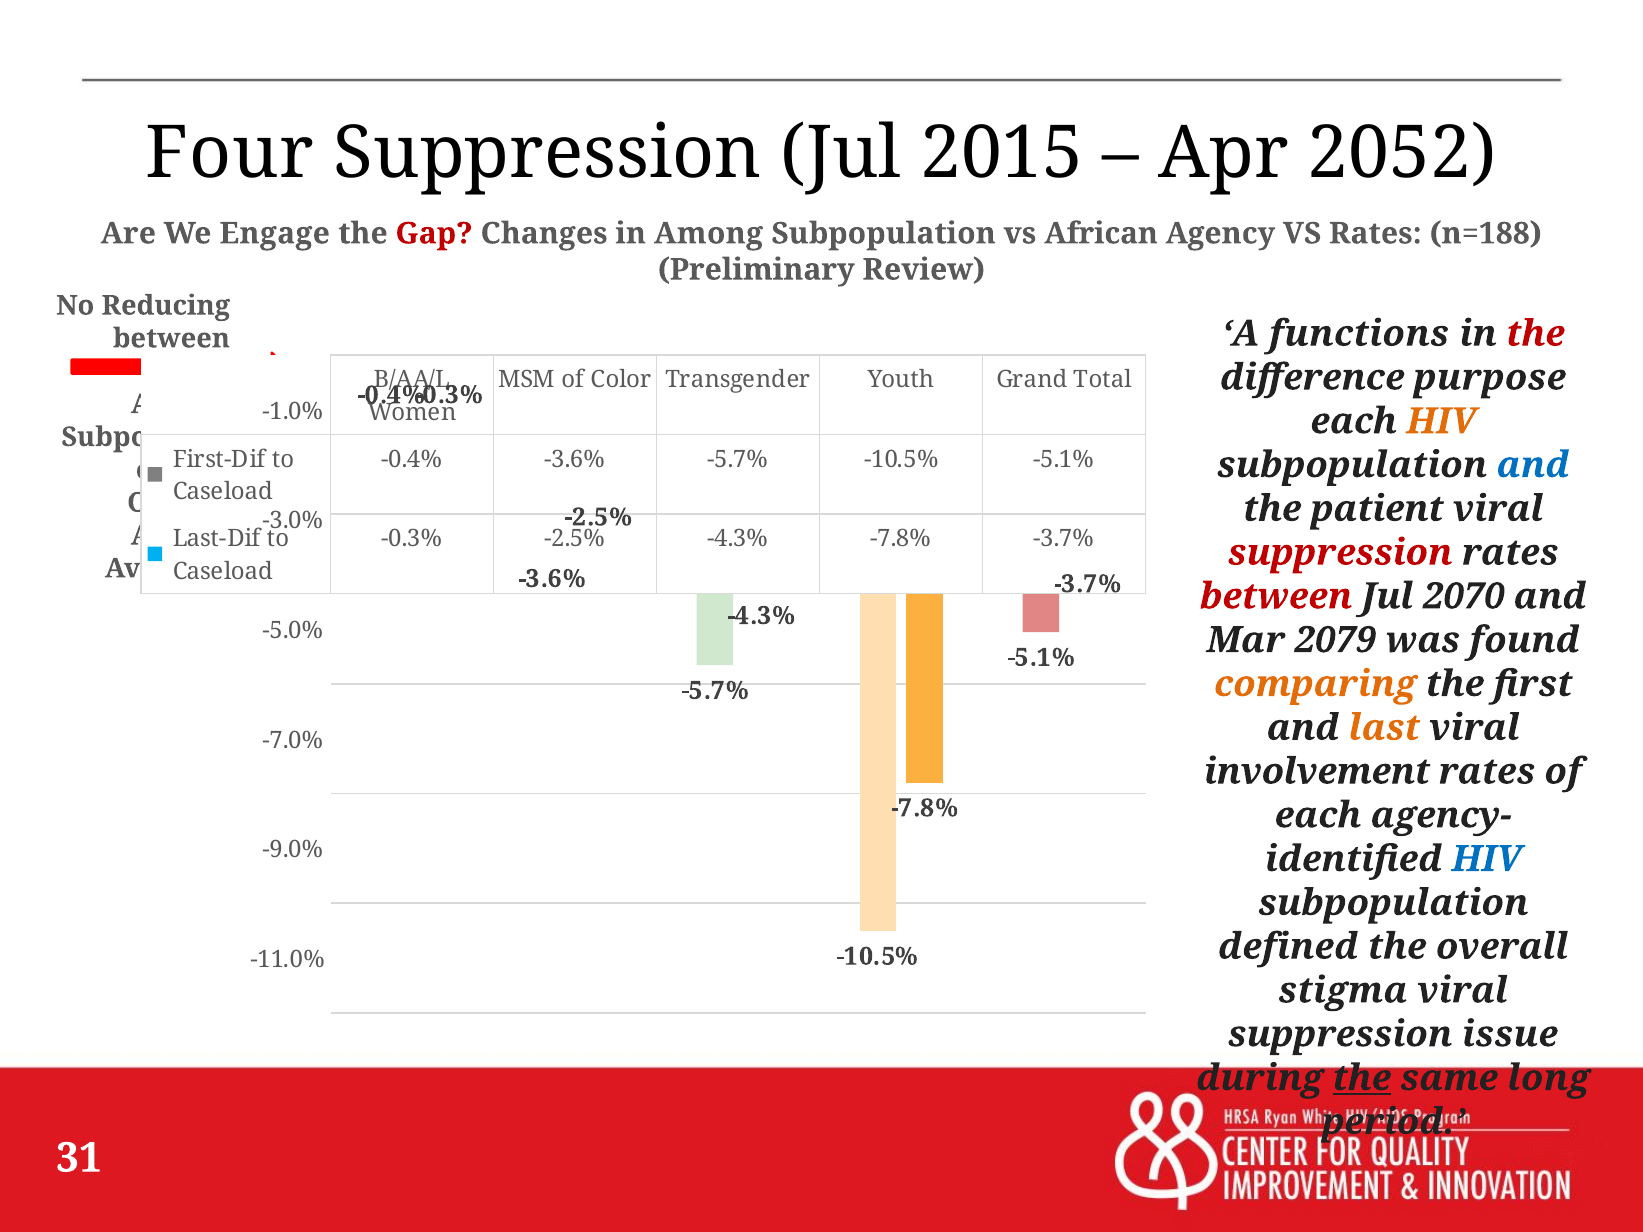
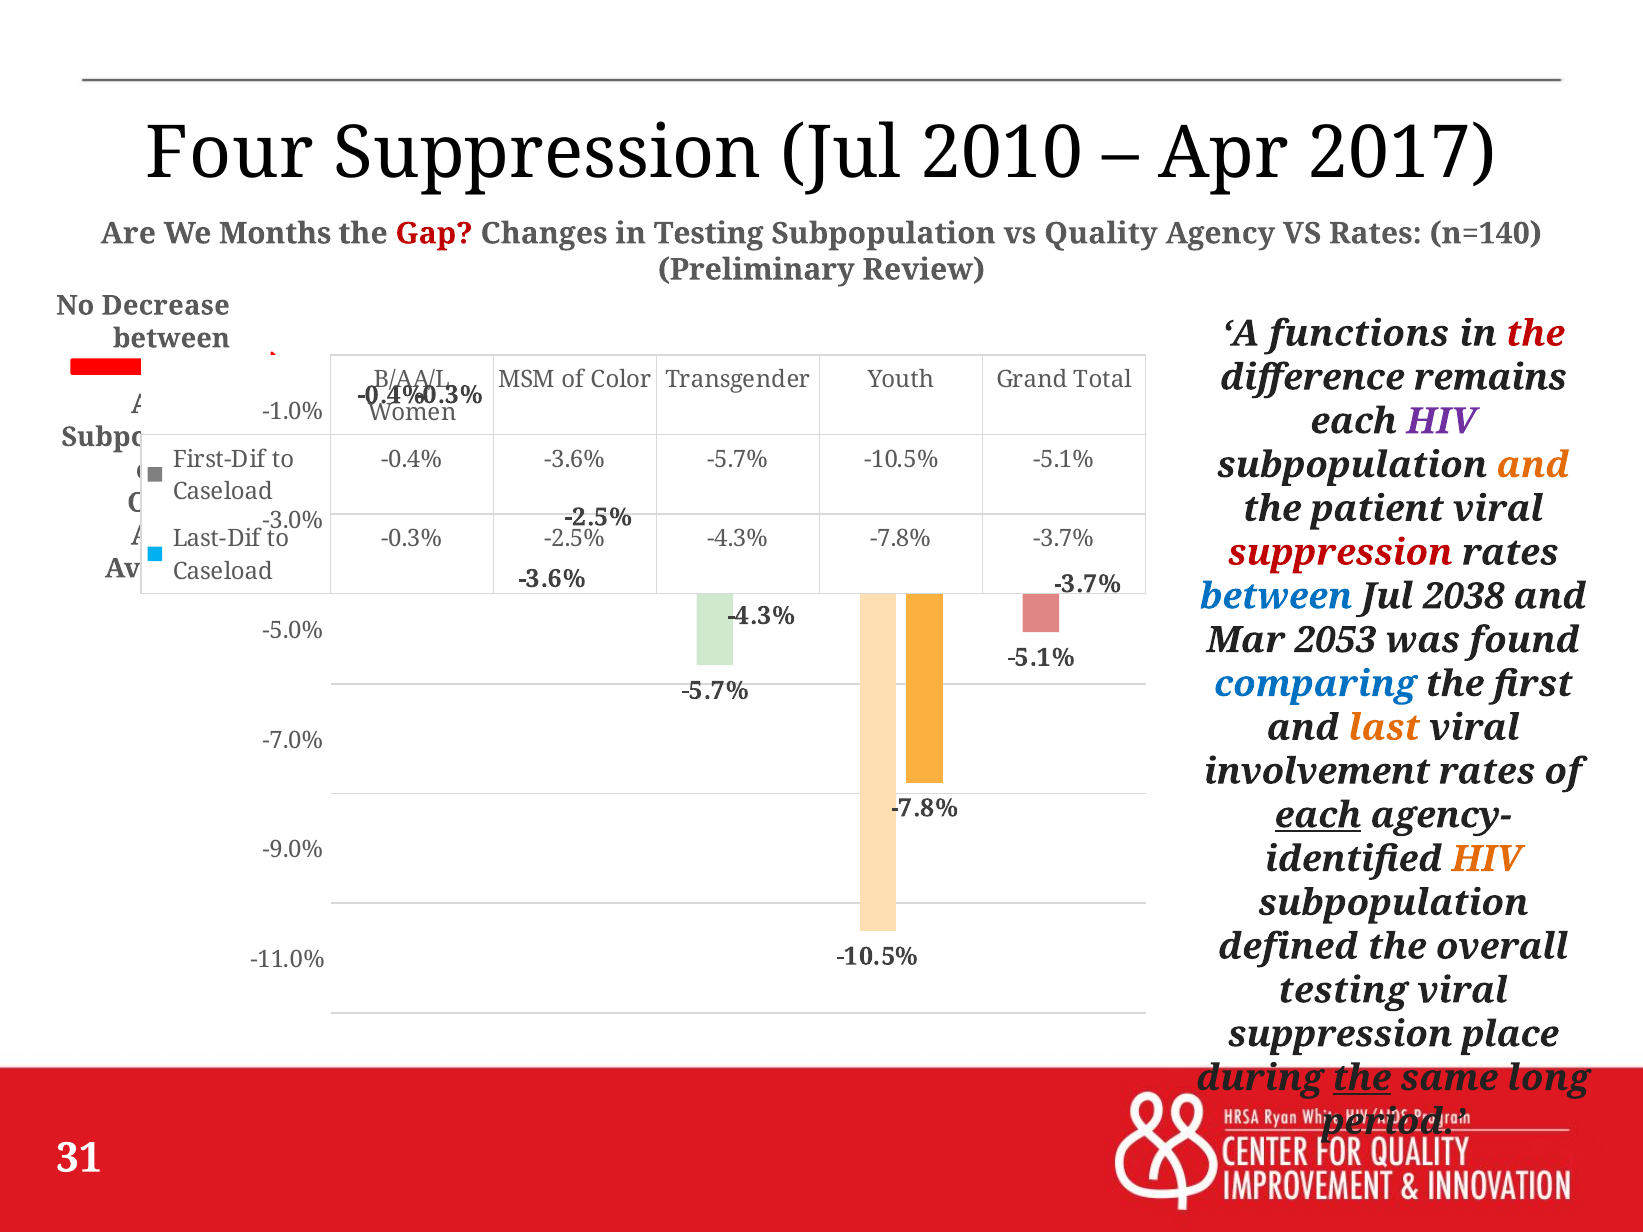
2015: 2015 -> 2010
2052: 2052 -> 2017
Engage: Engage -> Months
in Among: Among -> Testing
African: African -> Quality
n=188: n=188 -> n=140
Reducing: Reducing -> Decrease
purpose: purpose -> remains
HIV at (1441, 421) colour: orange -> purple
and at (1533, 465) colour: blue -> orange
between at (1276, 597) colour: red -> blue
2070: 2070 -> 2038
2079: 2079 -> 2053
comparing colour: orange -> blue
each at (1318, 815) underline: none -> present
HIV at (1487, 859) colour: blue -> orange
stigma at (1343, 991): stigma -> testing
issue: issue -> place
